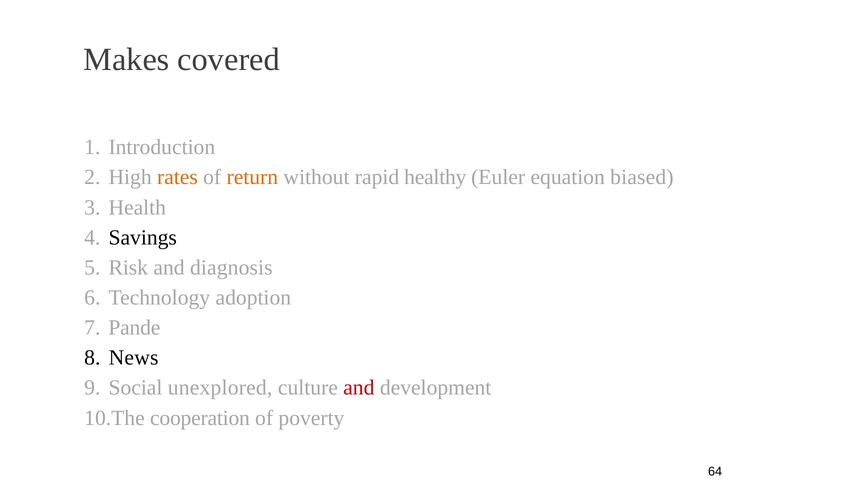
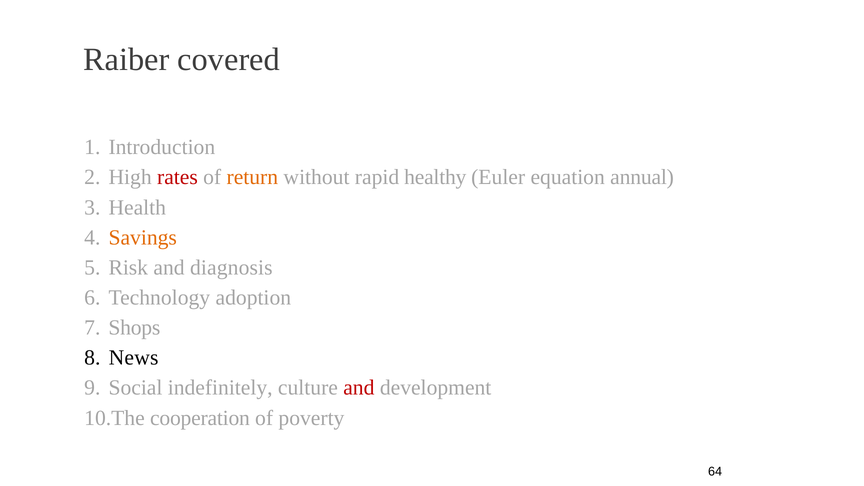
Makes: Makes -> Raiber
rates colour: orange -> red
biased: biased -> annual
Savings colour: black -> orange
Pande: Pande -> Shops
unexplored: unexplored -> indefinitely
